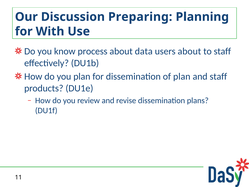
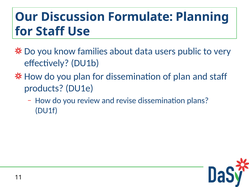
Preparing: Preparing -> Formulate
for With: With -> Staff
process: process -> families
users about: about -> public
to staff: staff -> very
